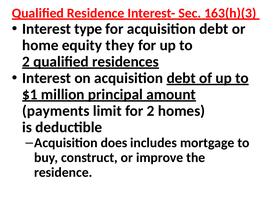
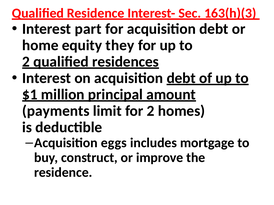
type: type -> part
does: does -> eggs
